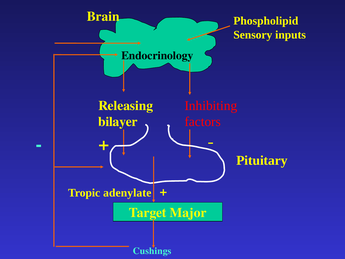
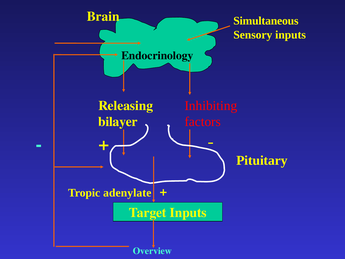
Phospholipid: Phospholipid -> Simultaneous
Target Major: Major -> Inputs
Cushings: Cushings -> Overview
